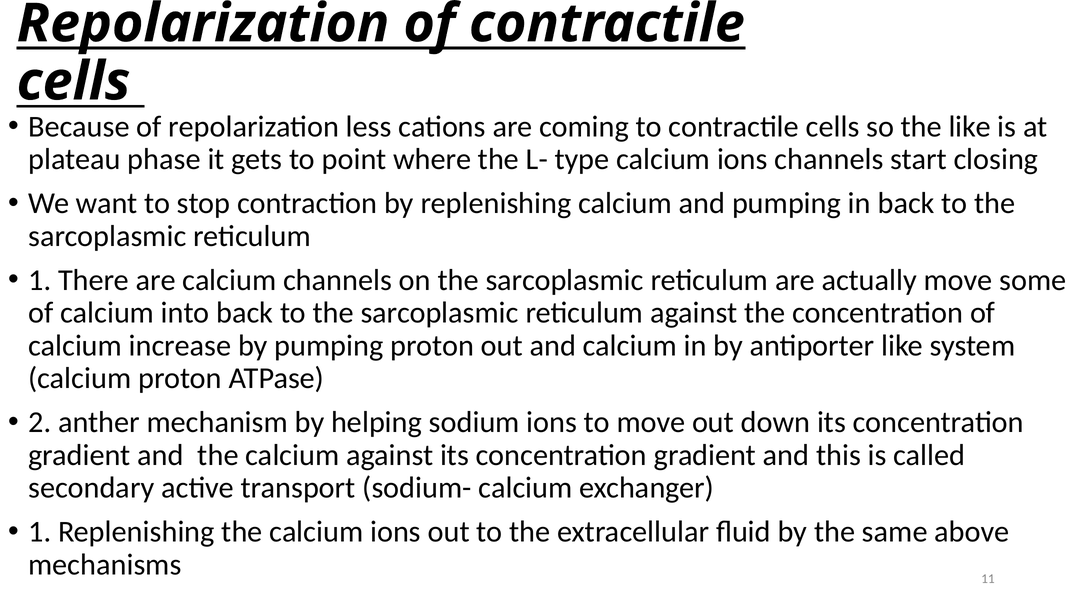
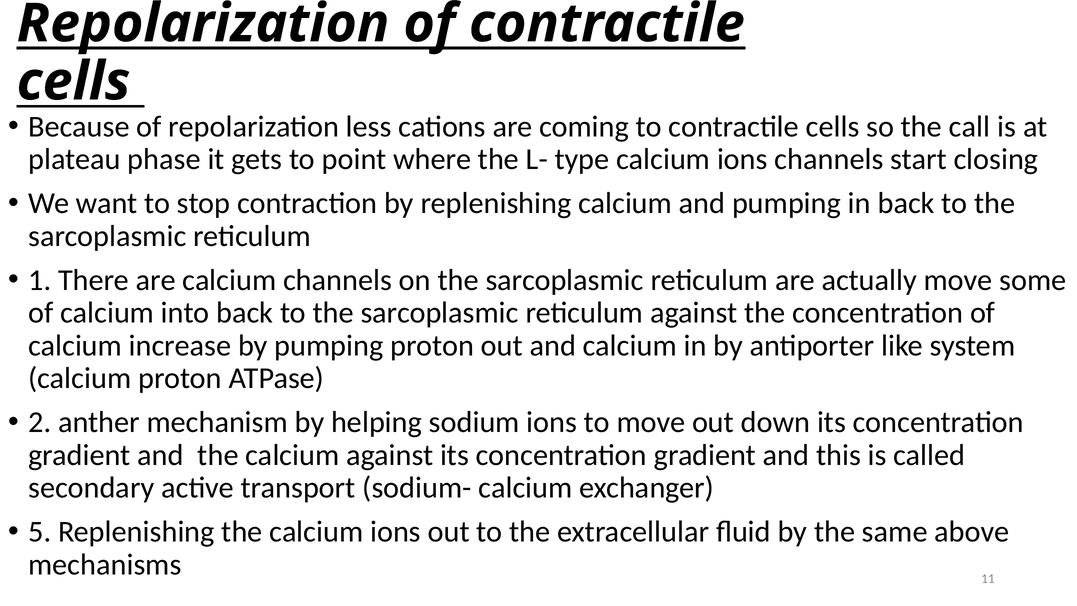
the like: like -> call
1 at (40, 532): 1 -> 5
